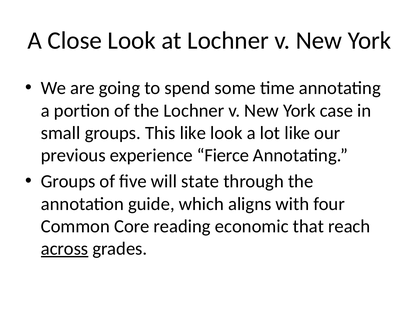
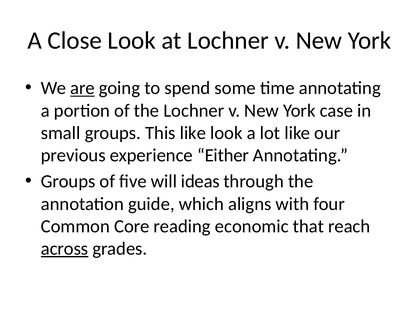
are underline: none -> present
Fierce: Fierce -> Either
state: state -> ideas
